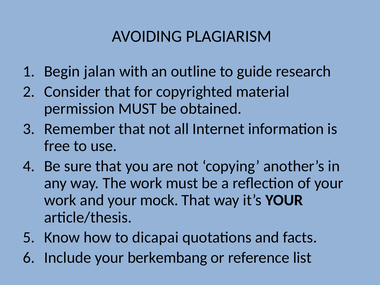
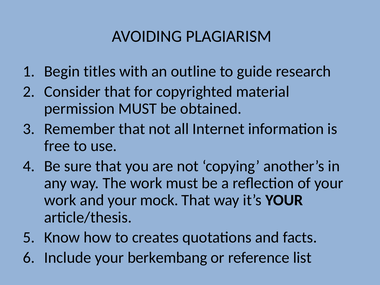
jalan: jalan -> titles
dicapai: dicapai -> creates
